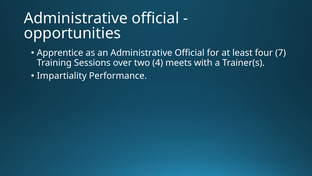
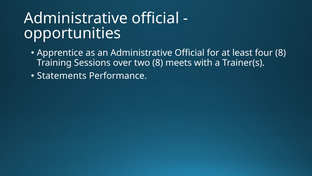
four 7: 7 -> 8
two 4: 4 -> 8
Impartiality: Impartiality -> Statements
